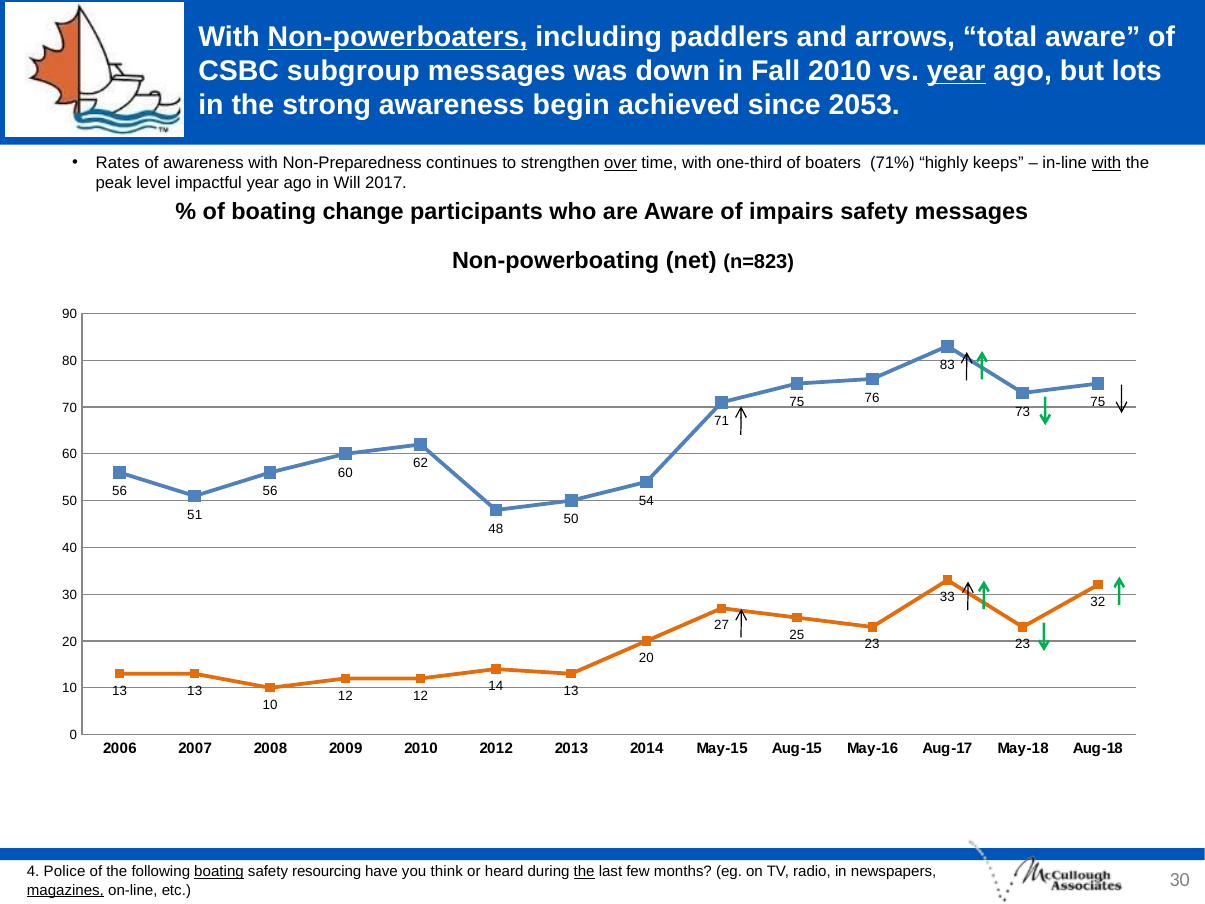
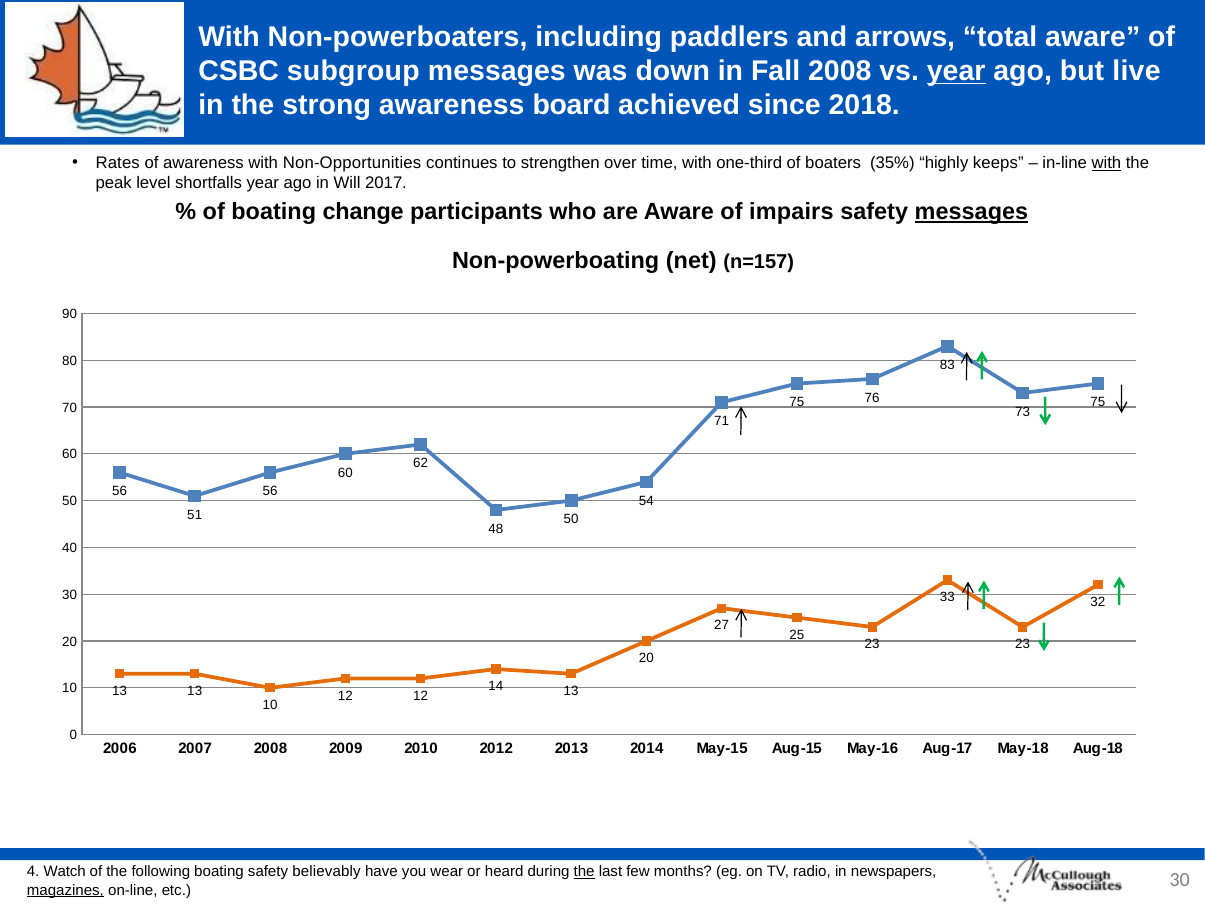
Non-powerboaters underline: present -> none
Fall 2010: 2010 -> 2008
lots: lots -> live
begin: begin -> board
2053: 2053 -> 2018
Non-Preparedness: Non-Preparedness -> Non-Opportunities
over underline: present -> none
71%: 71% -> 35%
impactful: impactful -> shortfalls
messages at (971, 212) underline: none -> present
n=823: n=823 -> n=157
Police: Police -> Watch
boating at (219, 872) underline: present -> none
resourcing: resourcing -> believably
think: think -> wear
